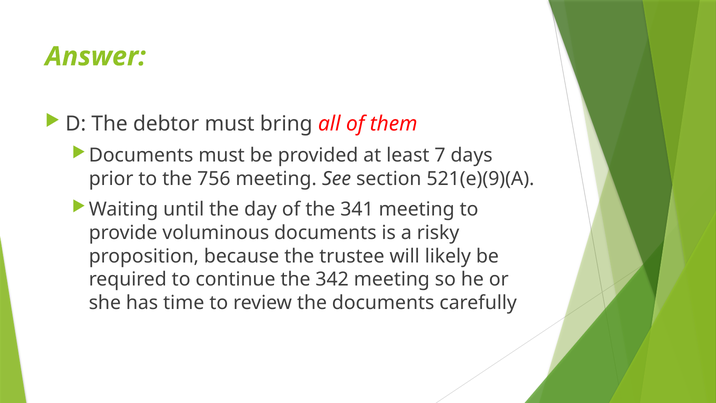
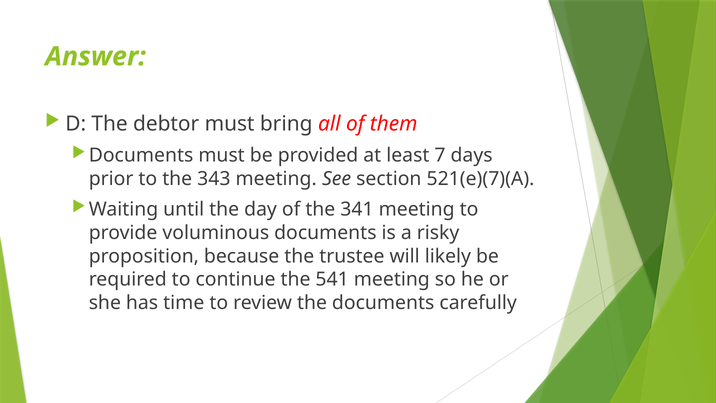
756: 756 -> 343
521(e)(9)(A: 521(e)(9)(A -> 521(e)(7)(A
342: 342 -> 541
